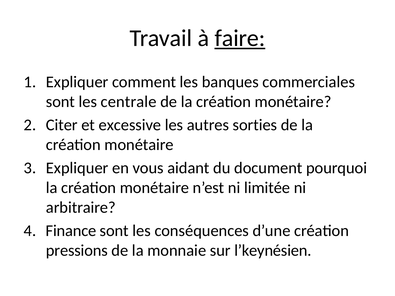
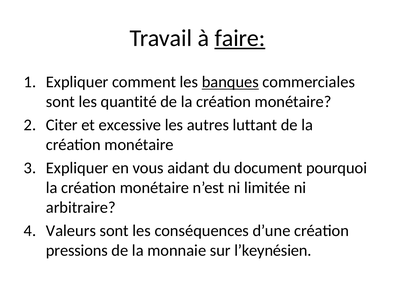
banques underline: none -> present
centrale: centrale -> quantité
sorties: sorties -> luttant
Finance: Finance -> Valeurs
